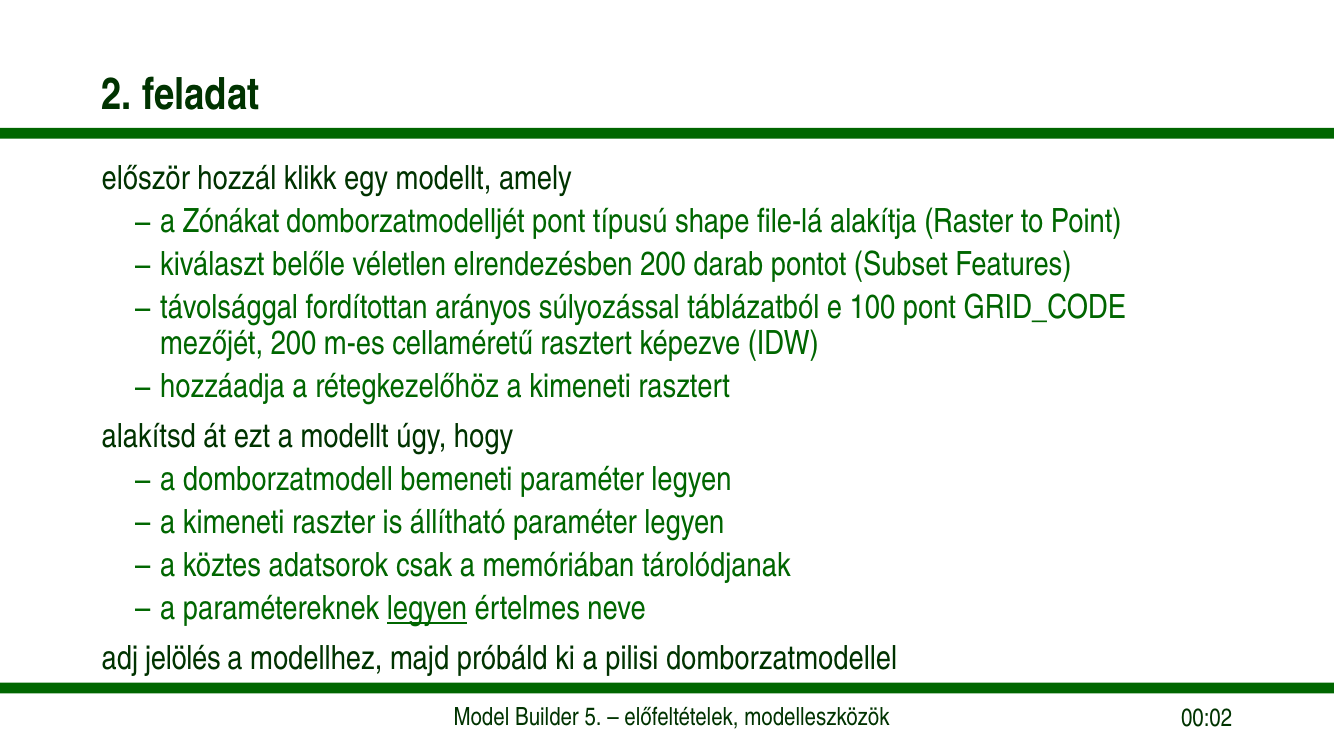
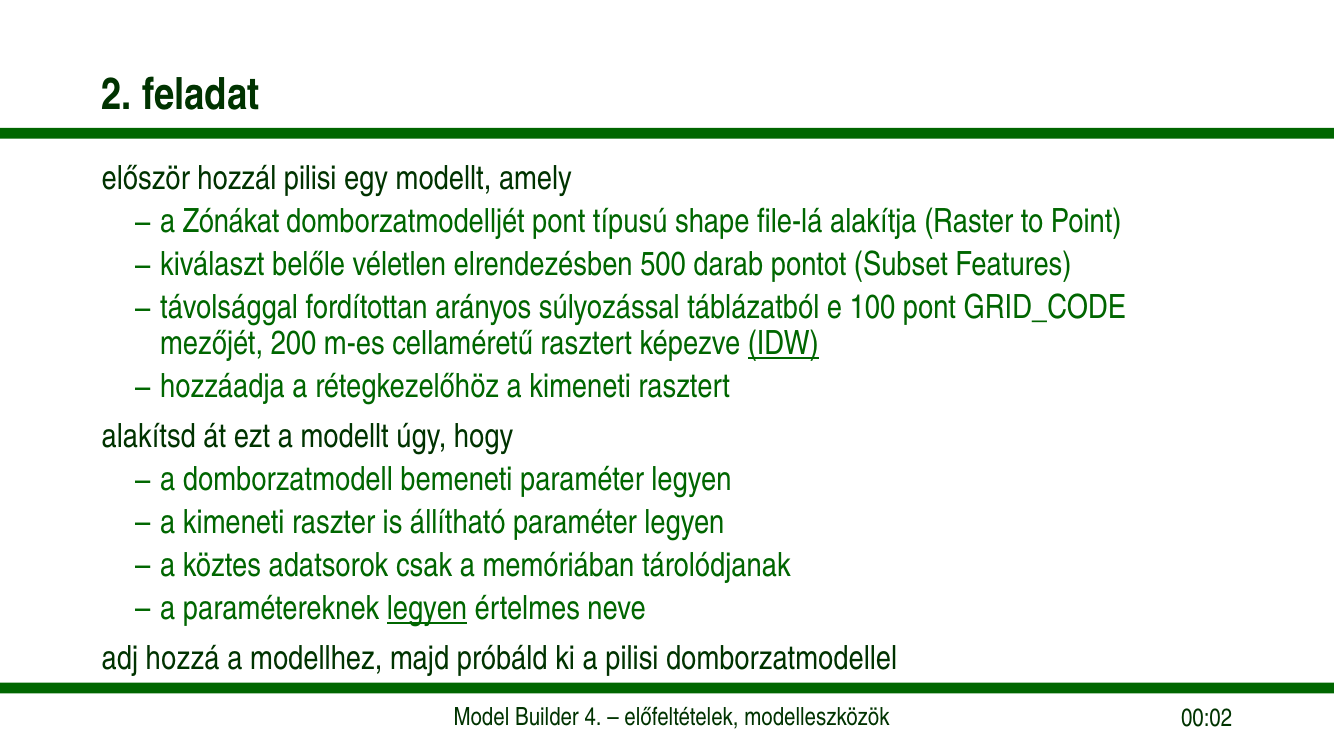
hozzál klikk: klikk -> pilisi
elrendezésben 200: 200 -> 500
IDW underline: none -> present
jelölés: jelölés -> hozzá
5: 5 -> 4
